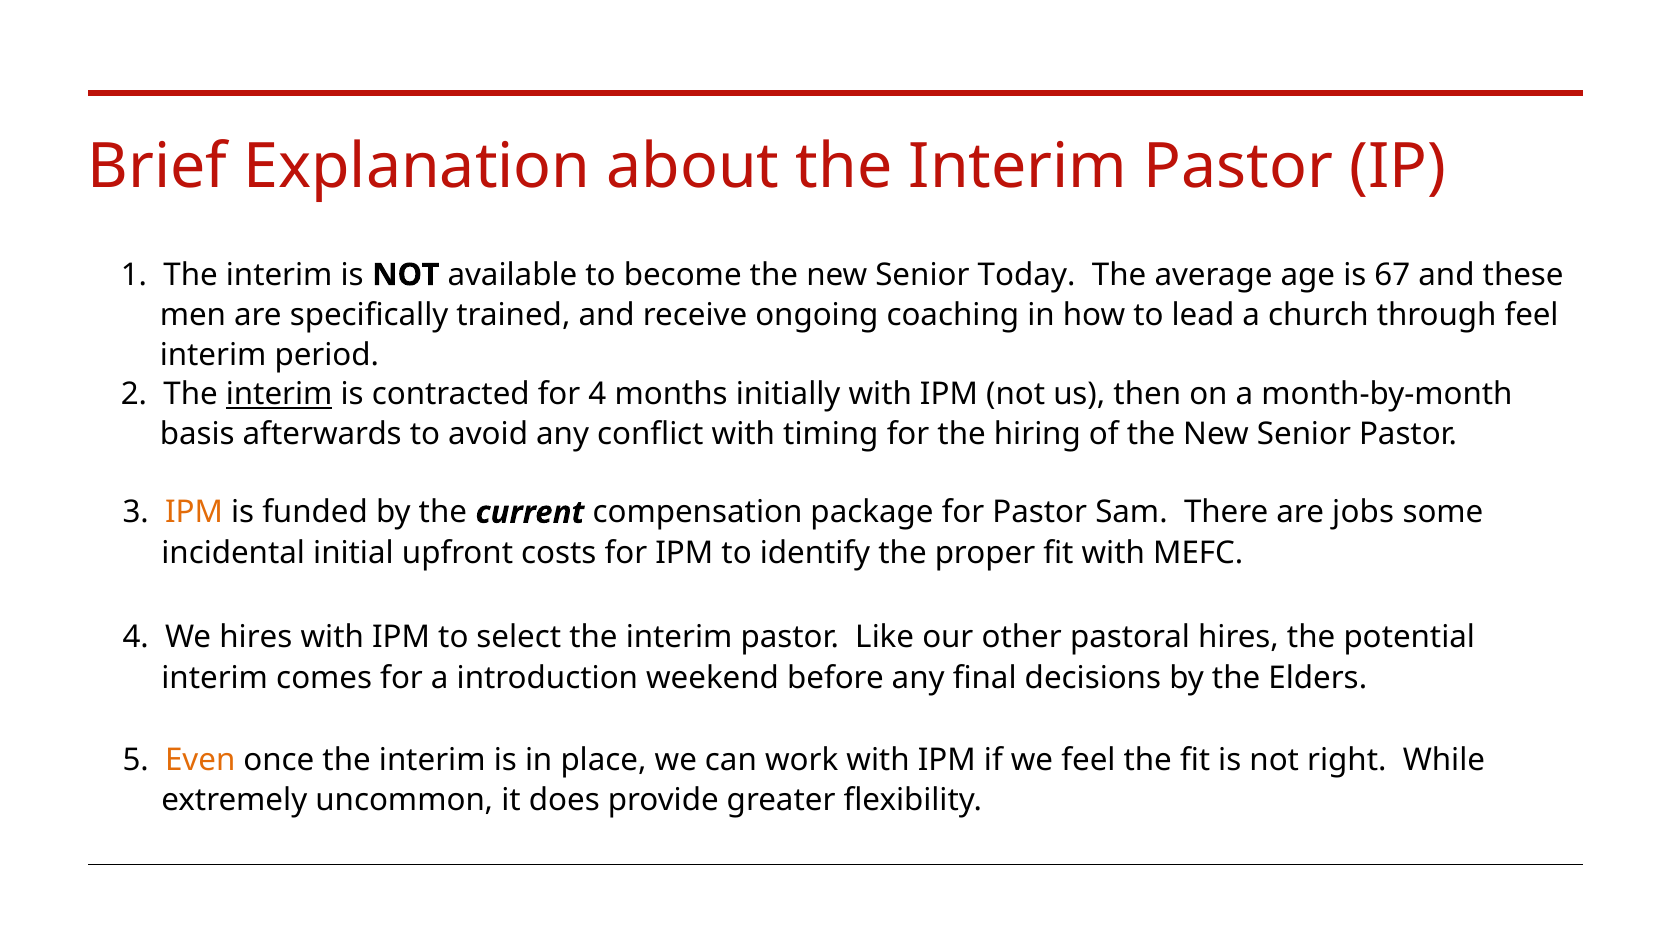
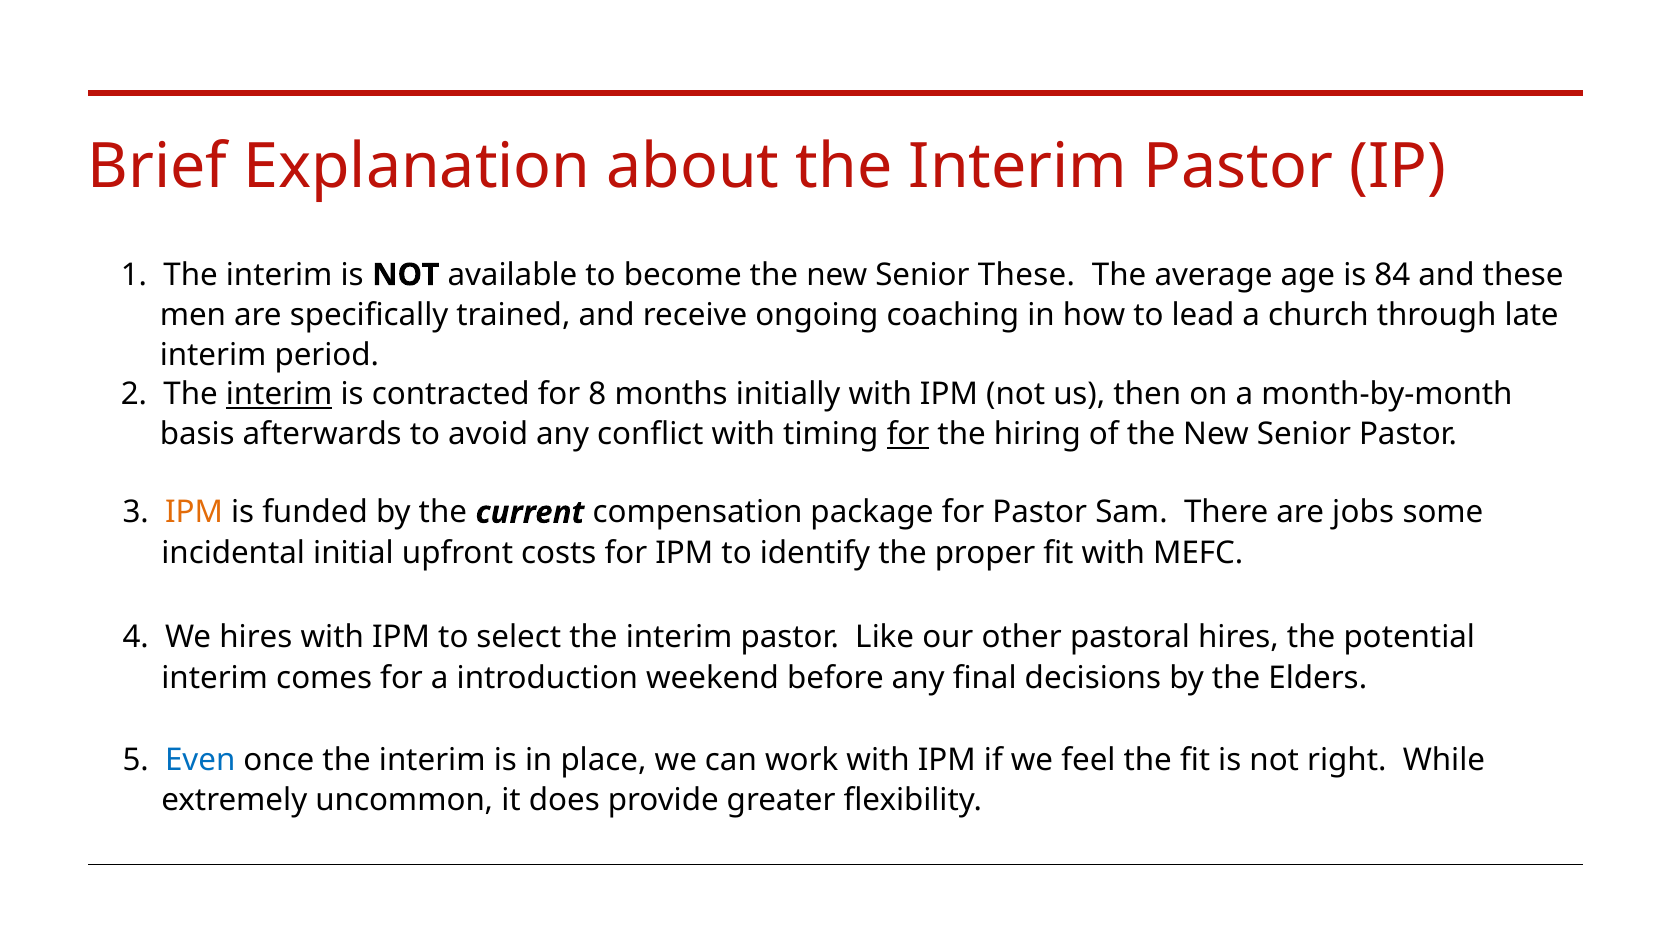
Senior Today: Today -> These
67: 67 -> 84
through feel: feel -> late
for 4: 4 -> 8
for at (908, 435) underline: none -> present
Even colour: orange -> blue
